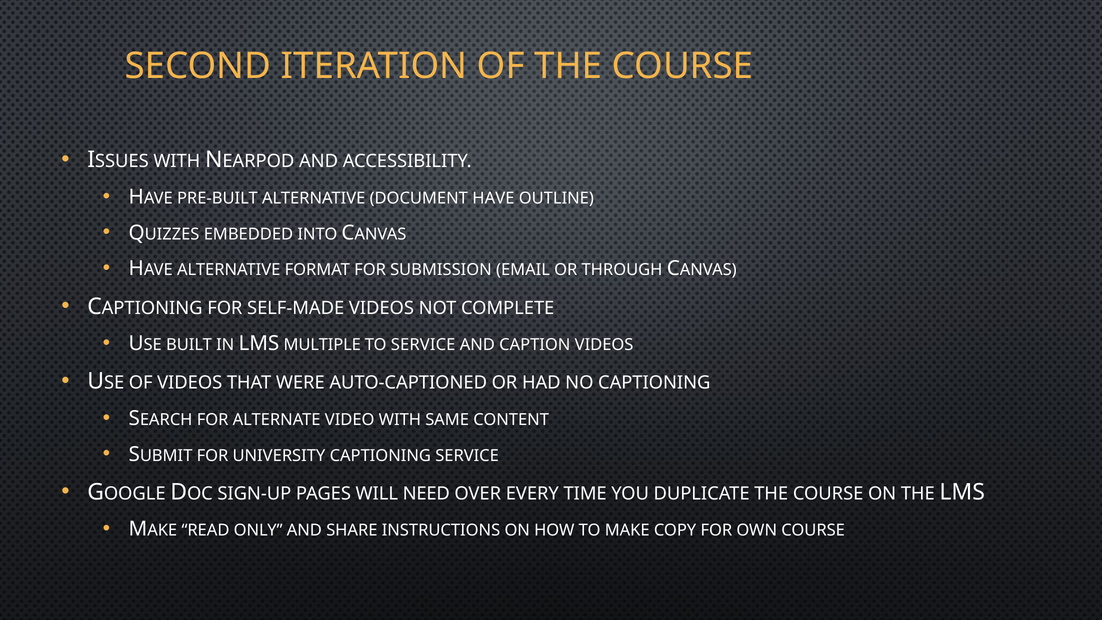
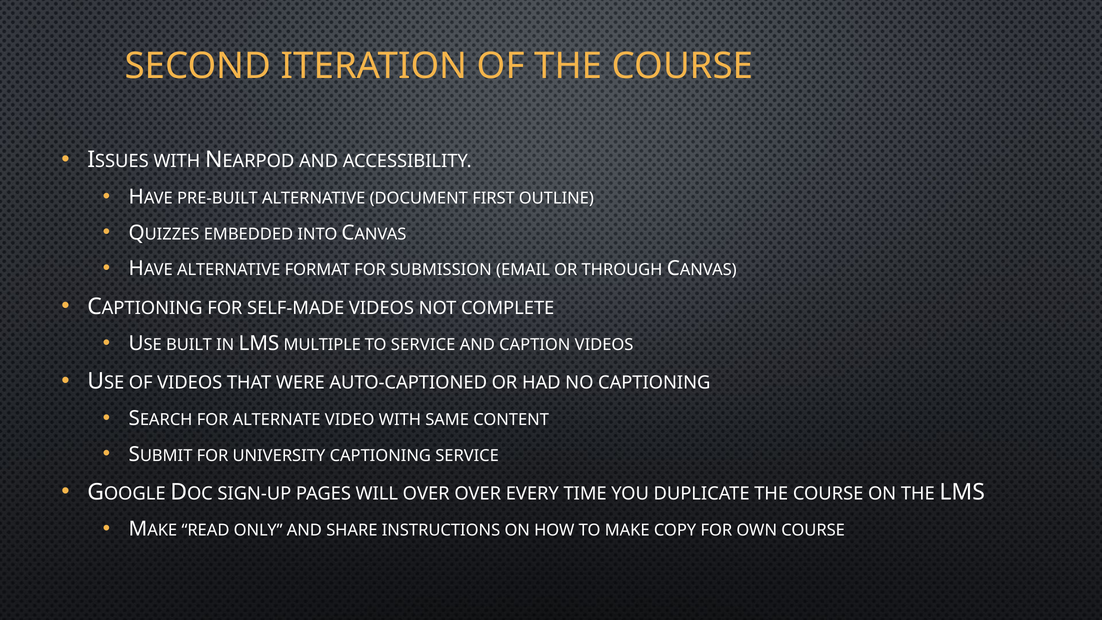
HAVE: HAVE -> FIRST
WILL NEED: NEED -> OVER
